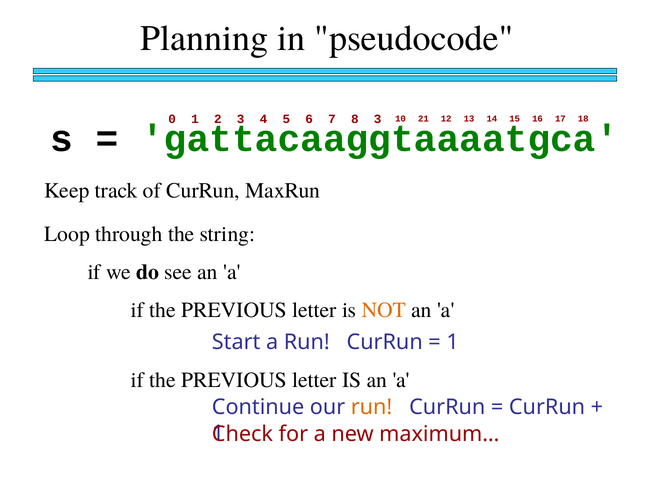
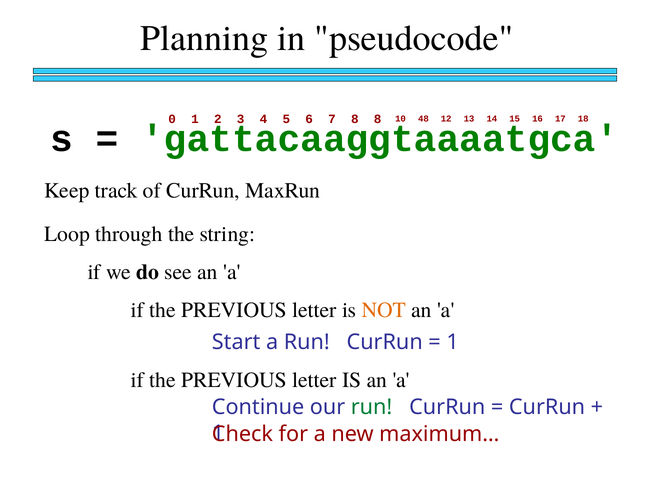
8 3: 3 -> 8
21: 21 -> 48
run at (372, 407) colour: orange -> green
